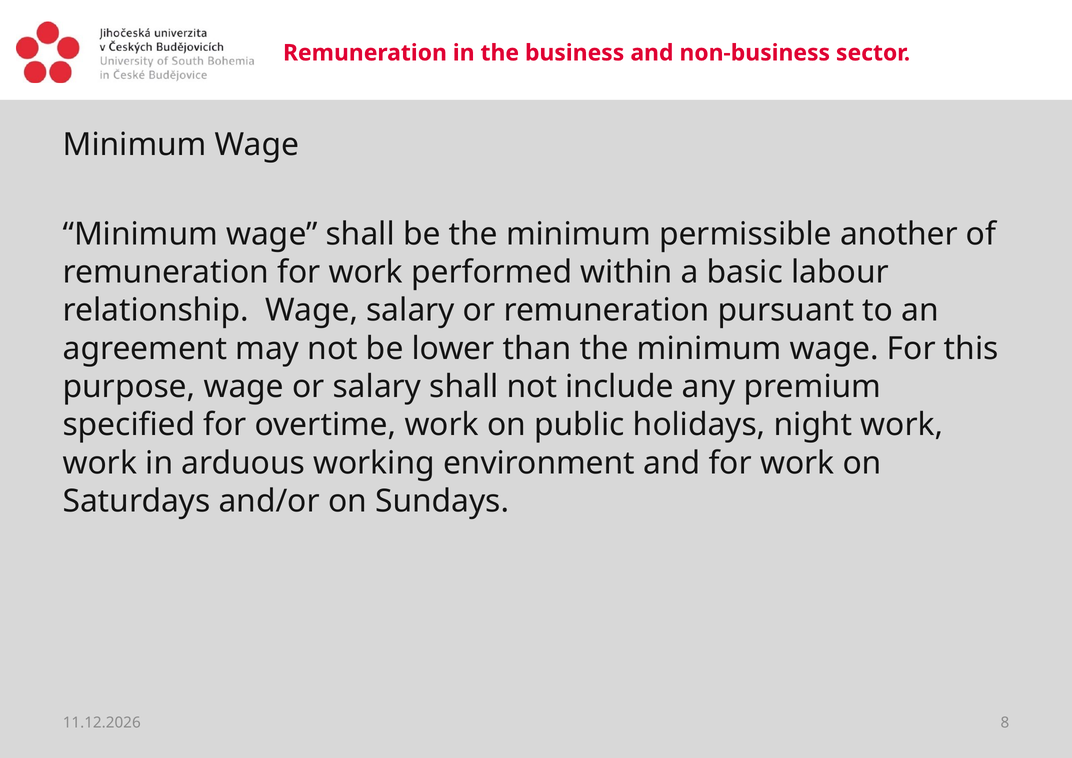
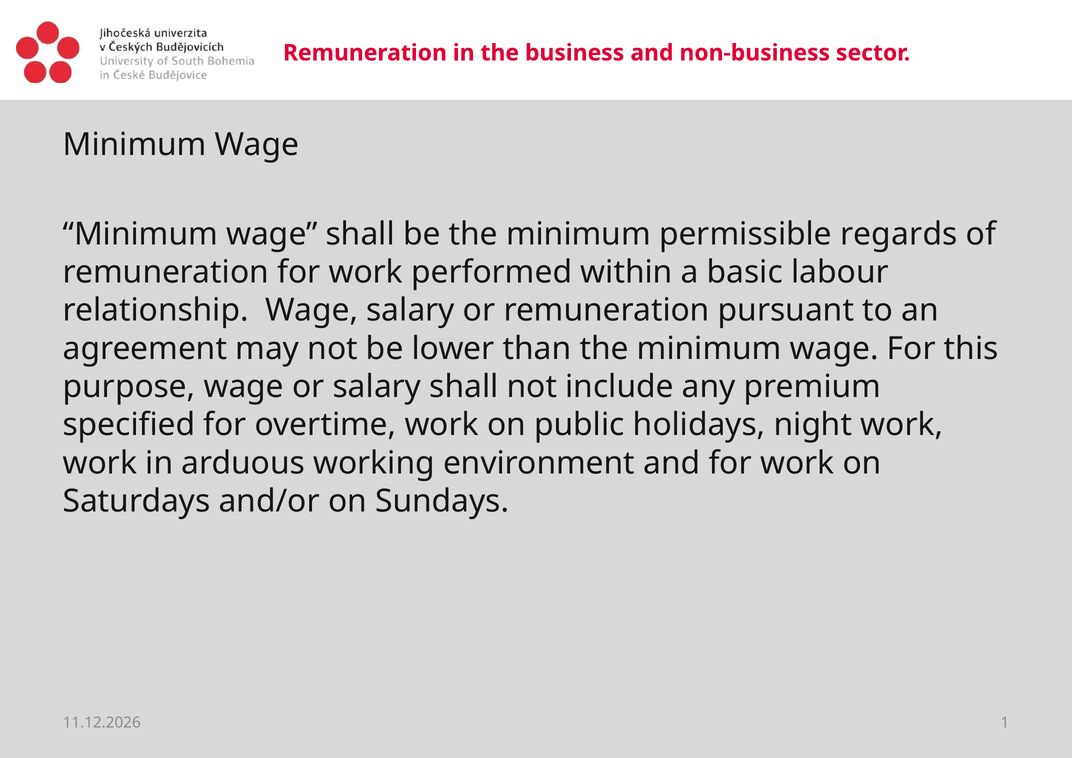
another: another -> regards
8: 8 -> 1
